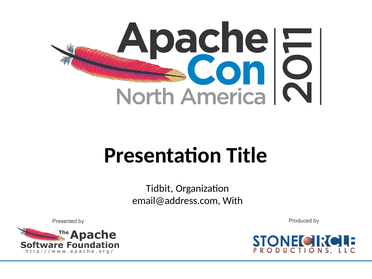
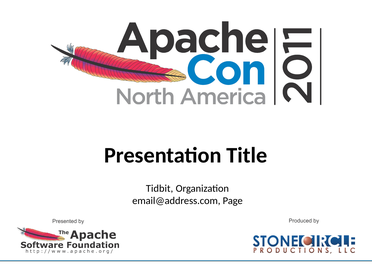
With: With -> Page
